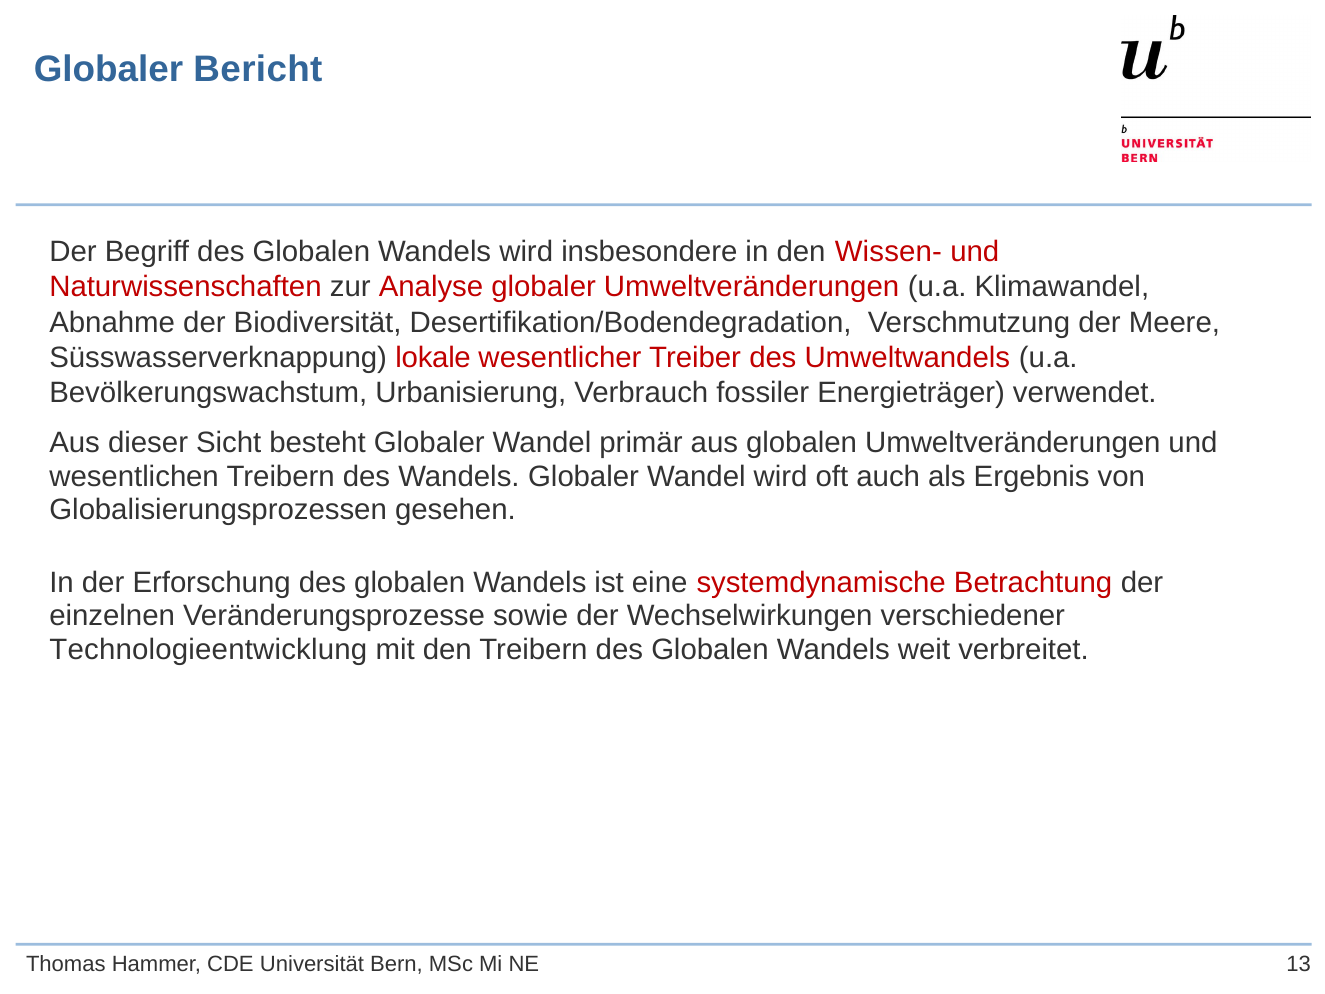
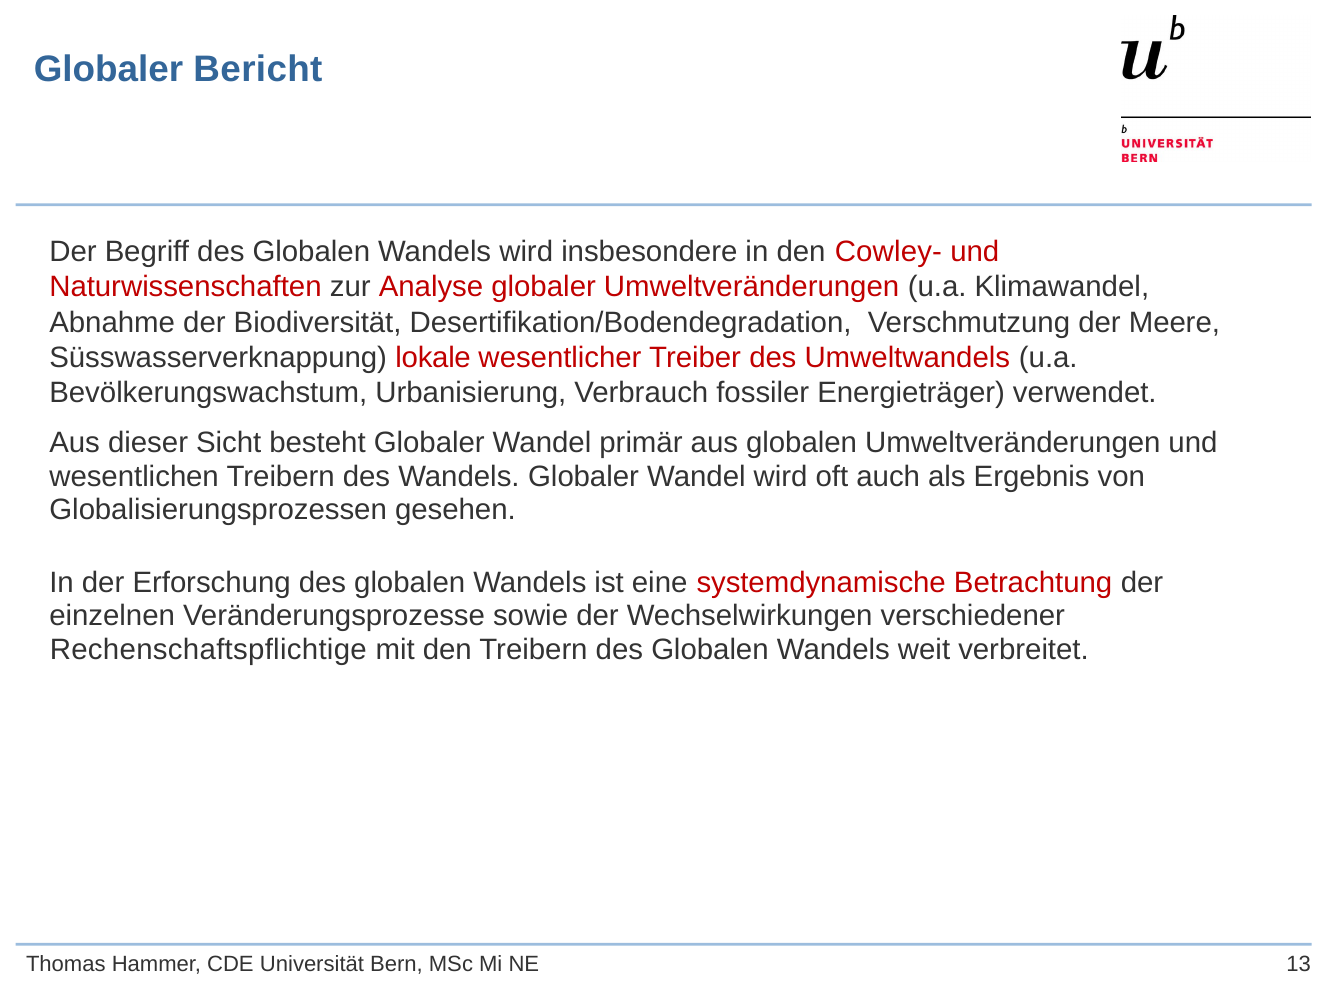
Wissen-: Wissen- -> Cowley-
Technologieentwicklung: Technologieentwicklung -> Rechenschaftspflichtige
